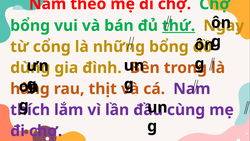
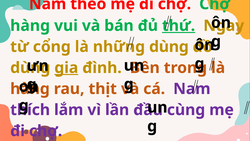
bổng at (30, 26): bổng -> hàng
những bổng: bổng -> dùng
gia underline: none -> present
